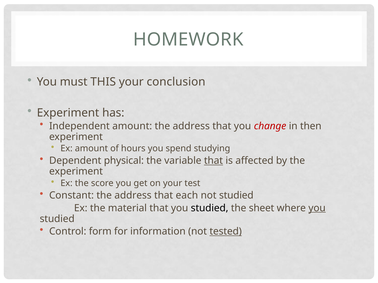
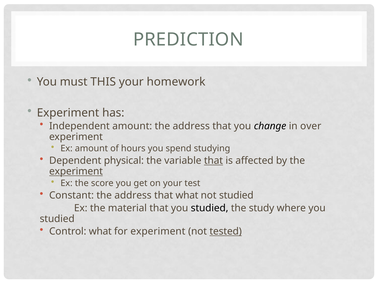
HOMEWORK: HOMEWORK -> PREDICTION
conclusion: conclusion -> homework
change colour: red -> black
then: then -> over
experiment at (76, 172) underline: none -> present
that each: each -> what
sheet: sheet -> study
you at (317, 208) underline: present -> none
Control form: form -> what
for information: information -> experiment
